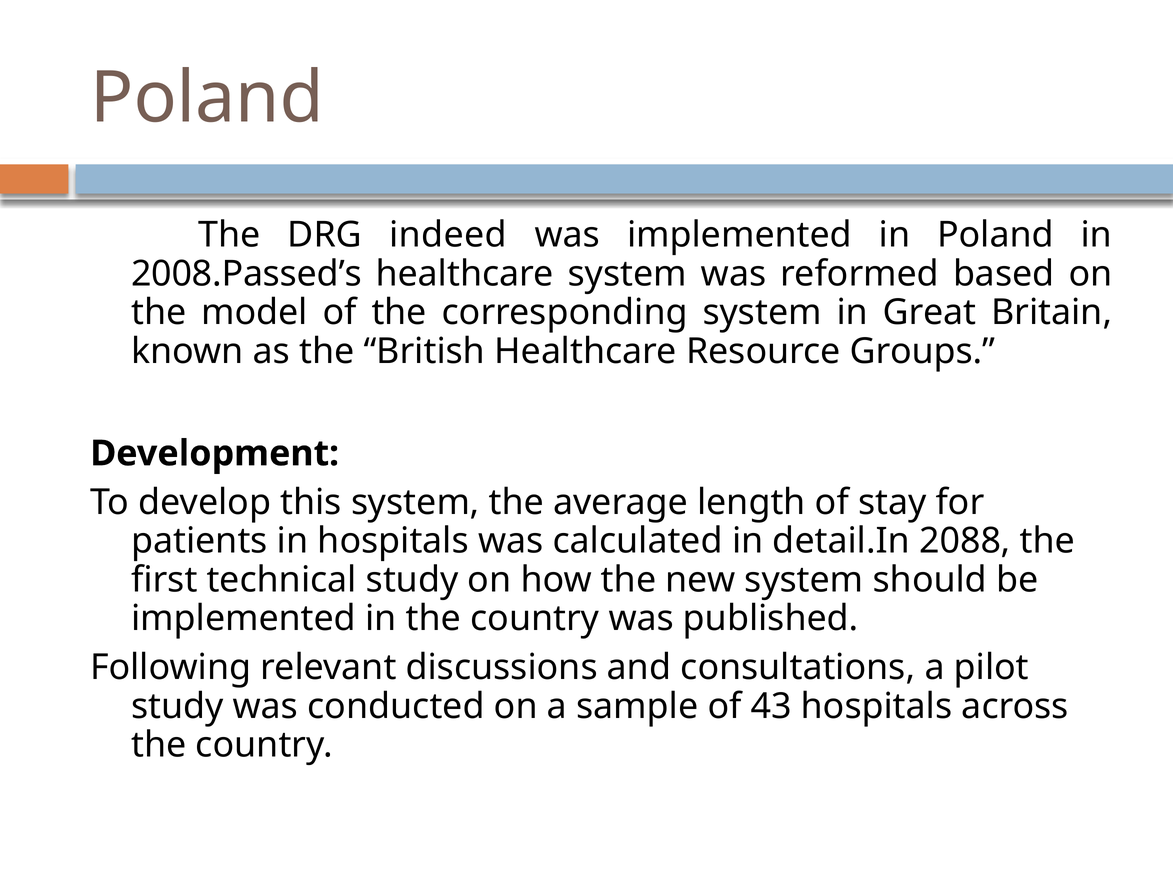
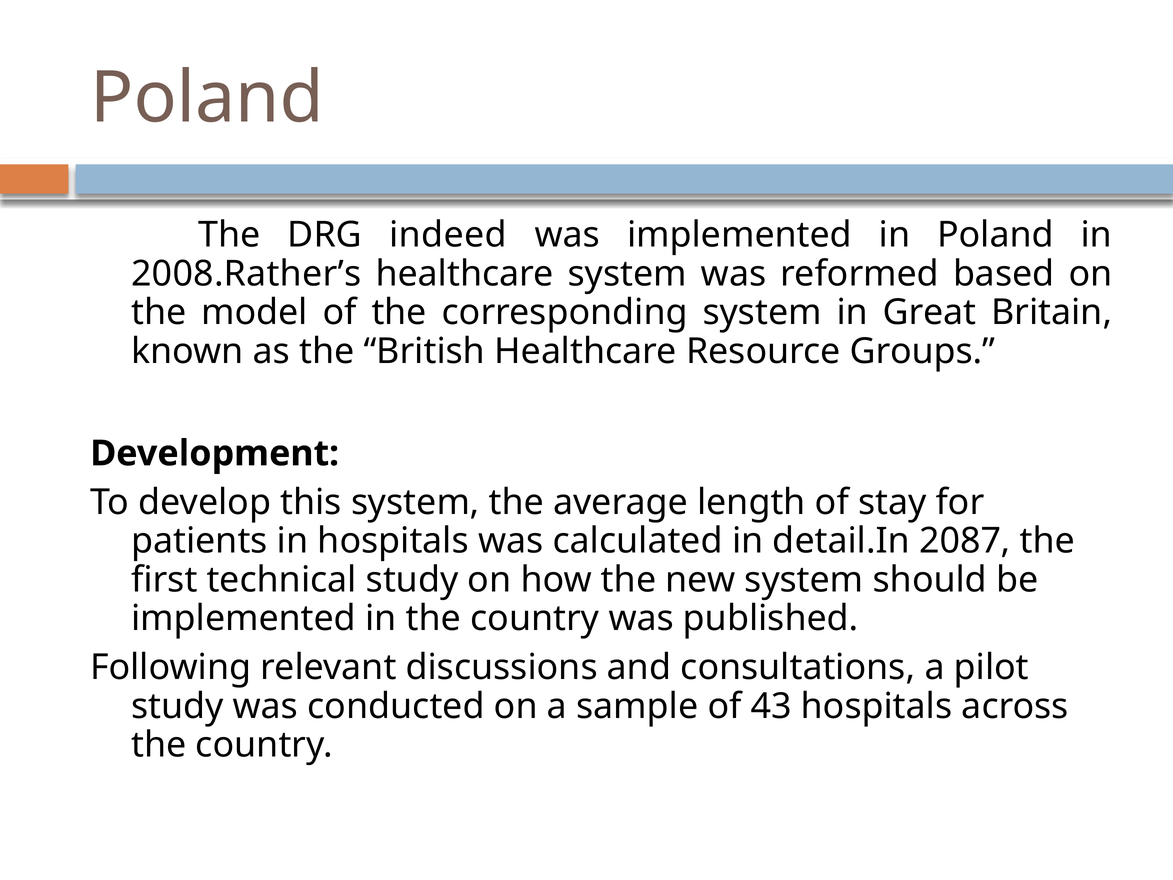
2008.Passed’s: 2008.Passed’s -> 2008.Rather’s
2088: 2088 -> 2087
